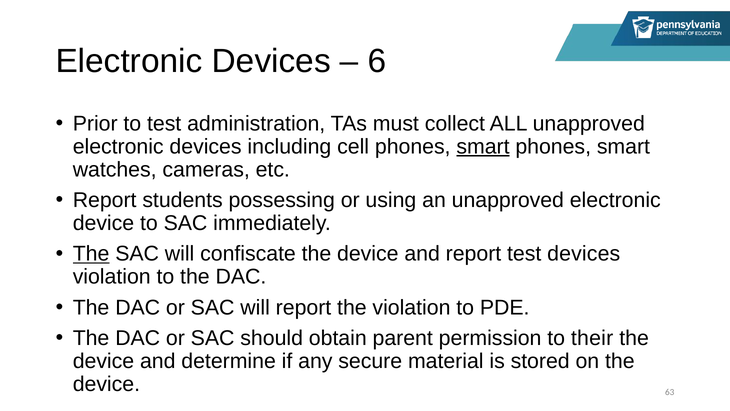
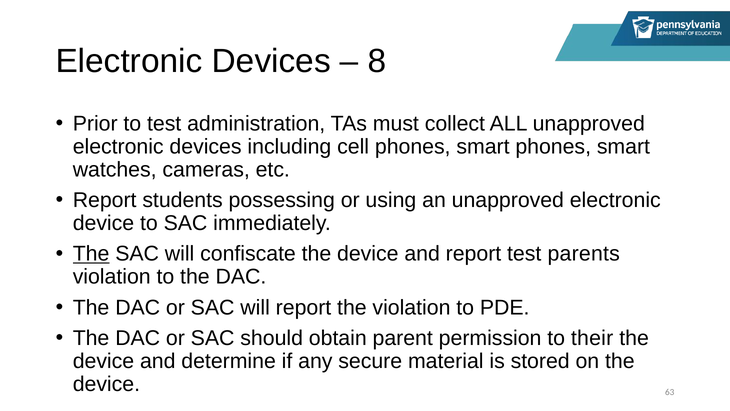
6: 6 -> 8
smart at (483, 146) underline: present -> none
test devices: devices -> parents
